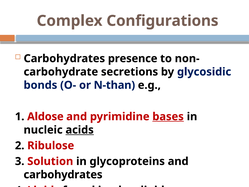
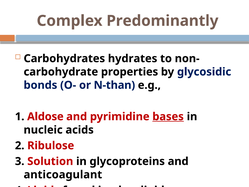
Configurations: Configurations -> Predominantly
presence: presence -> hydrates
secretions: secretions -> properties
acids underline: present -> none
carbohydrates at (63, 174): carbohydrates -> anticoagulant
